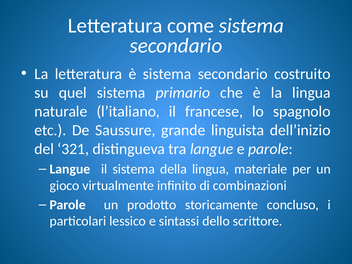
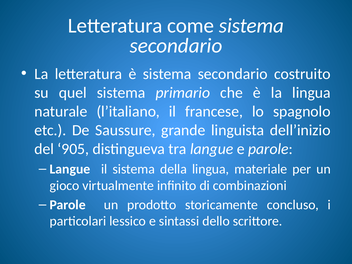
321: 321 -> 905
